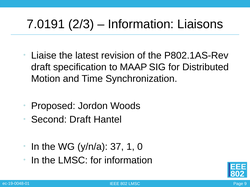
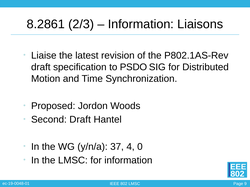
7.0191: 7.0191 -> 8.2861
MAAP: MAAP -> PSDO
1: 1 -> 4
